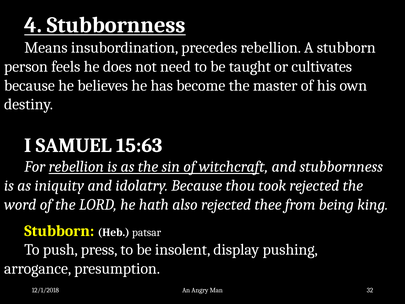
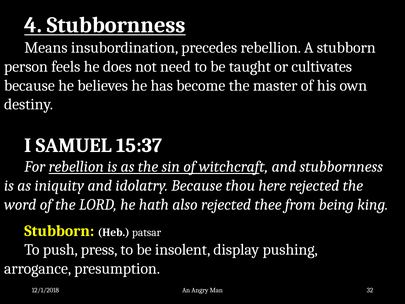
15:63: 15:63 -> 15:37
took: took -> here
